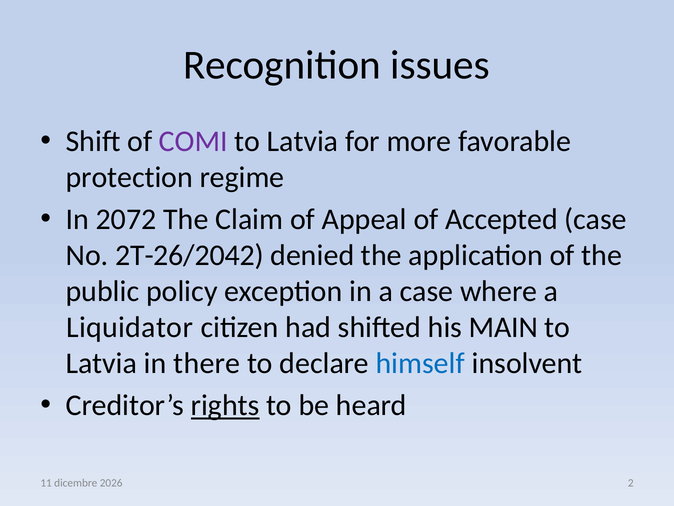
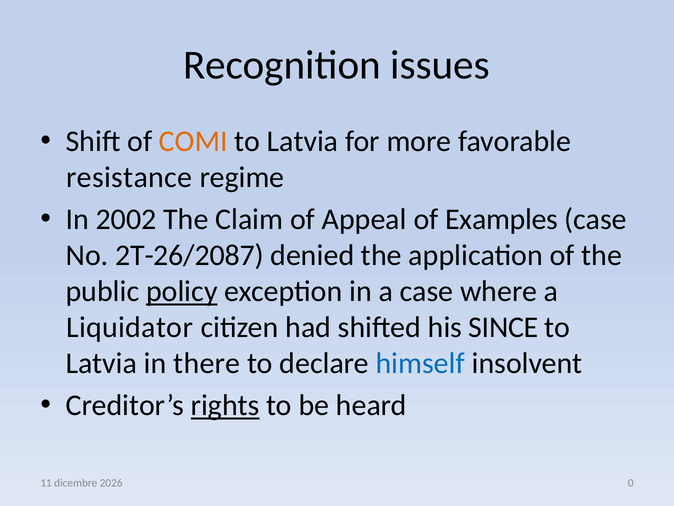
COMI colour: purple -> orange
protection: protection -> resistance
2072: 2072 -> 2002
Accepted: Accepted -> Examples
2T-26/2042: 2T-26/2042 -> 2T-26/2087
policy underline: none -> present
MAIN: MAIN -> SINCE
2: 2 -> 0
